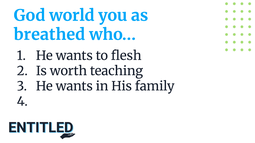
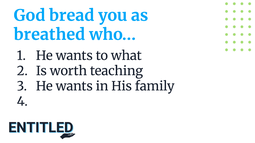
world: world -> bread
flesh: flesh -> what
